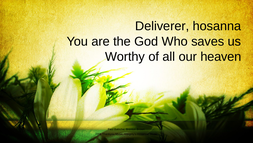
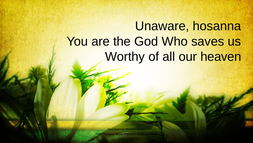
Deliverer: Deliverer -> Unaware
